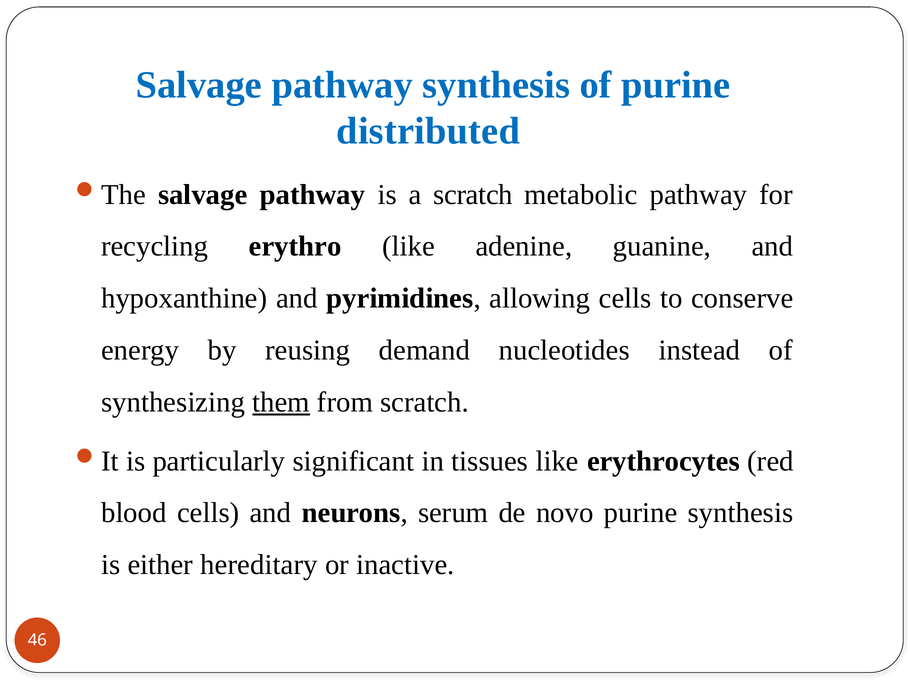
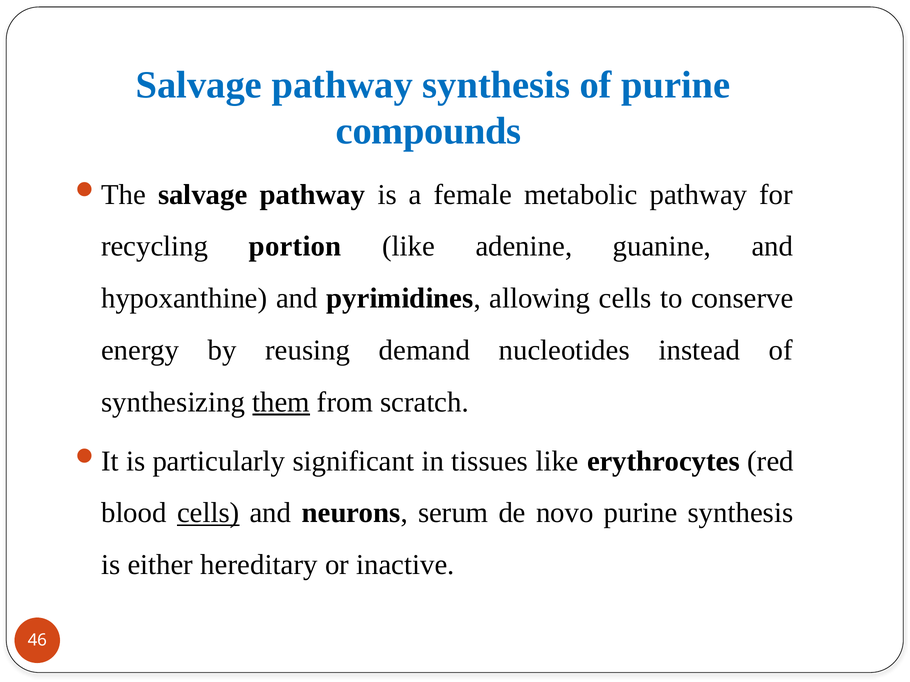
distributed: distributed -> compounds
a scratch: scratch -> female
erythro: erythro -> portion
cells at (208, 513) underline: none -> present
